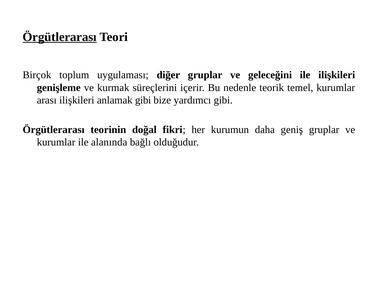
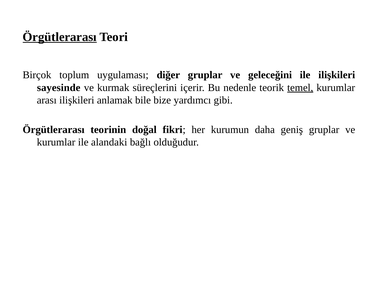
genişleme: genişleme -> sayesinde
temel underline: none -> present
anlamak gibi: gibi -> bile
alanında: alanında -> alandaki
